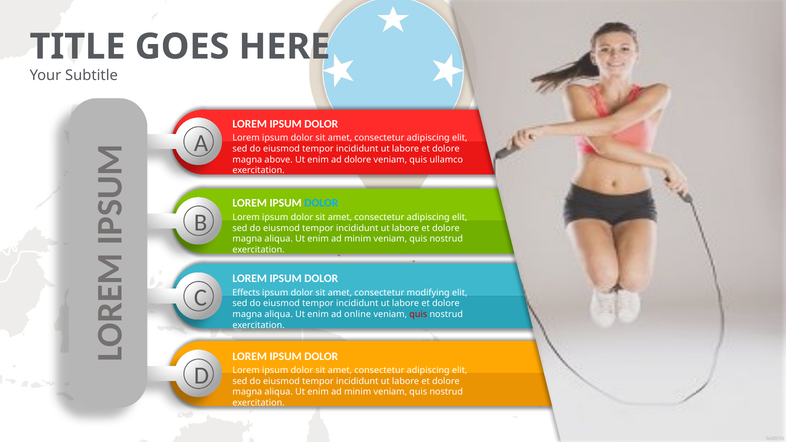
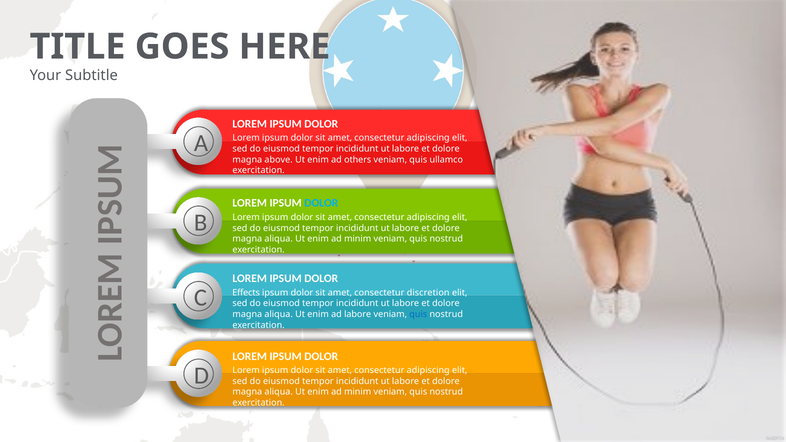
ad dolore: dolore -> others
modifying: modifying -> discretion
ad online: online -> labore
quis at (418, 314) colour: red -> blue
